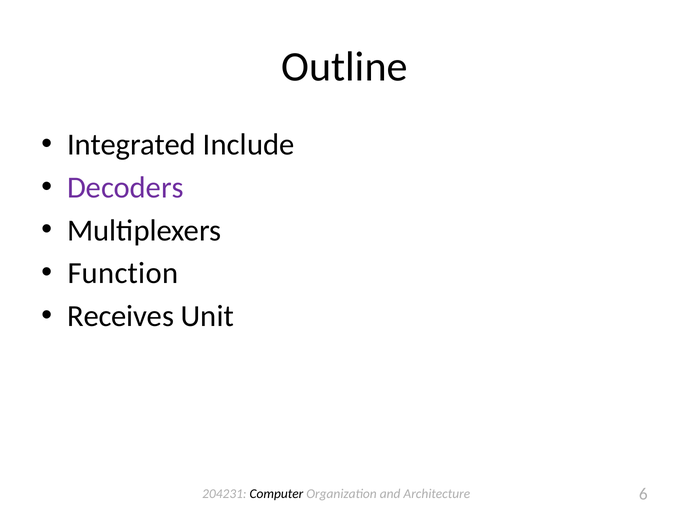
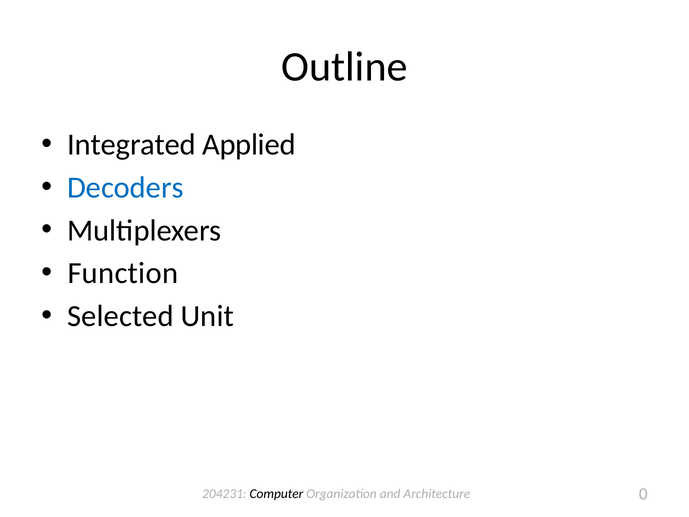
Include: Include -> Applied
Decoders colour: purple -> blue
Receives: Receives -> Selected
6: 6 -> 0
